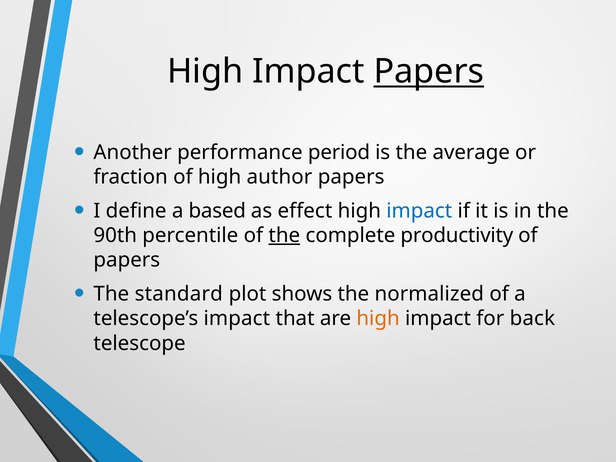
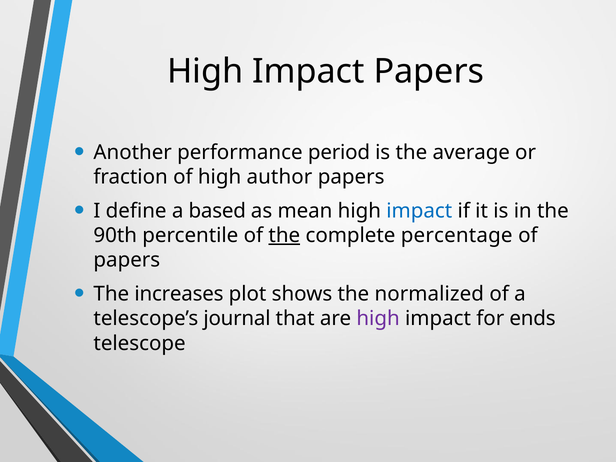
Papers at (429, 72) underline: present -> none
effect: effect -> mean
productivity: productivity -> percentage
standard: standard -> increases
telescope’s impact: impact -> journal
high at (378, 319) colour: orange -> purple
back: back -> ends
